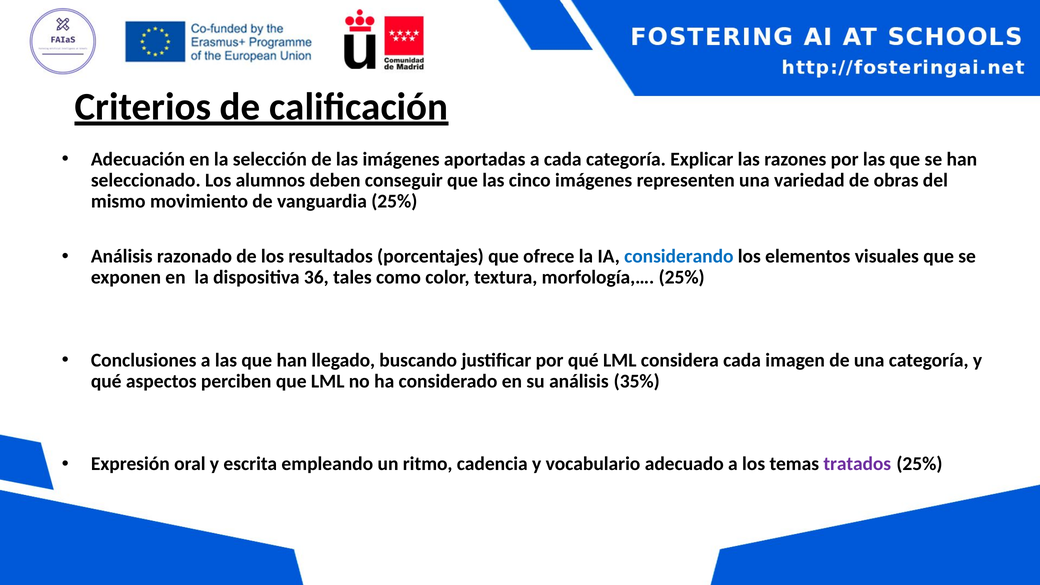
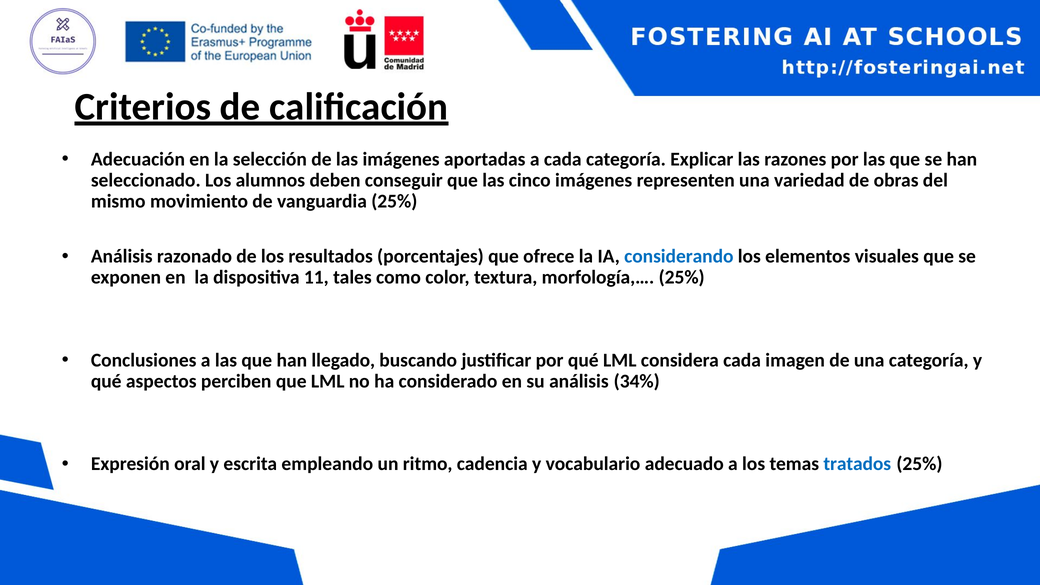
36: 36 -> 11
35%: 35% -> 34%
tratados colour: purple -> blue
